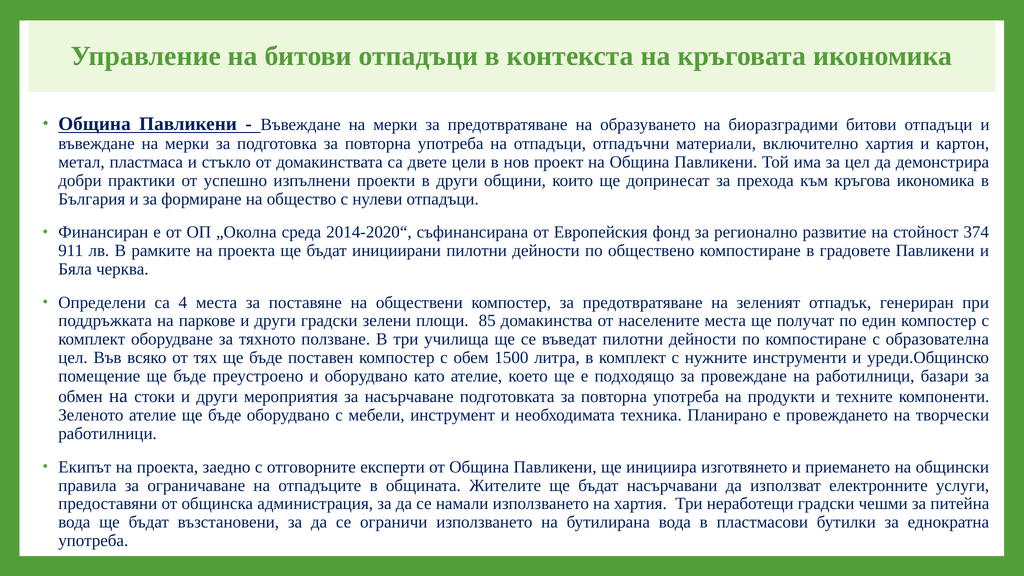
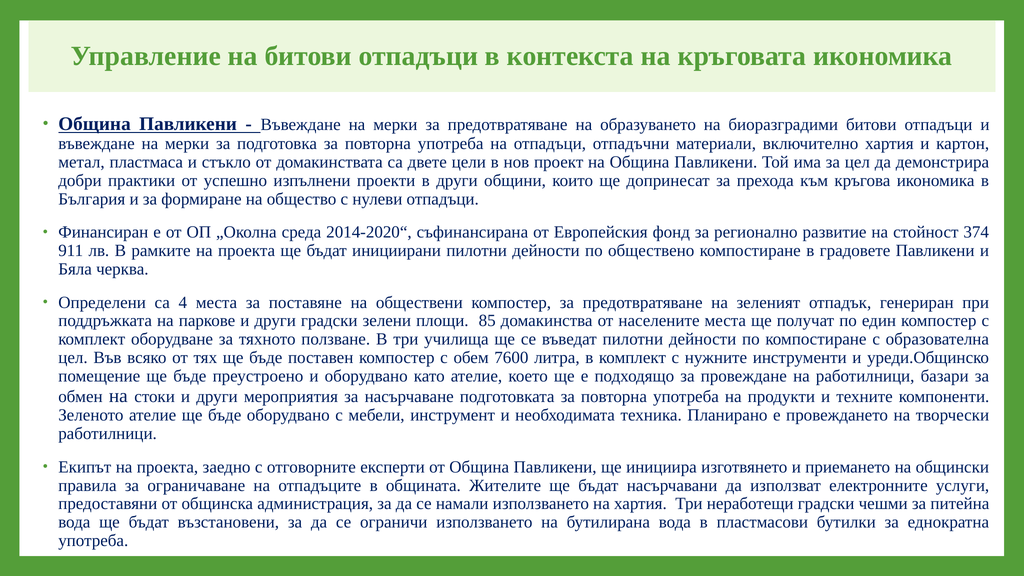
1500: 1500 -> 7600
